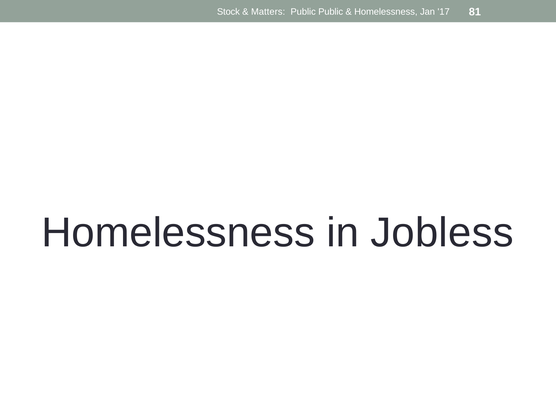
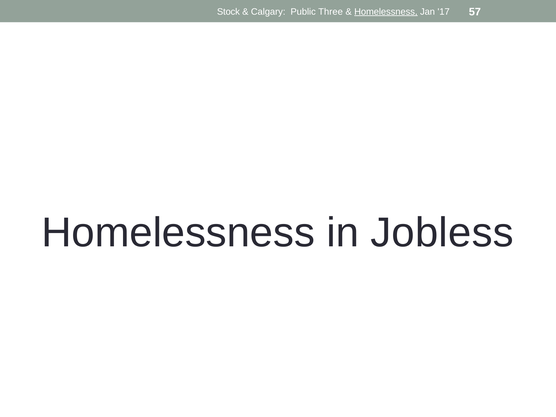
Matters: Matters -> Calgary
Public Public: Public -> Three
Homelessness at (386, 12) underline: none -> present
81: 81 -> 57
